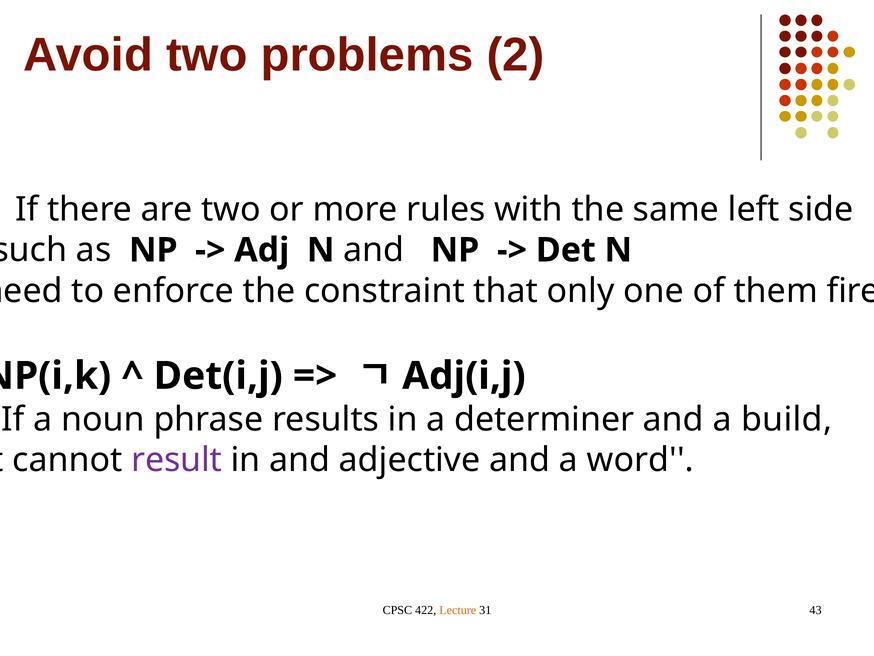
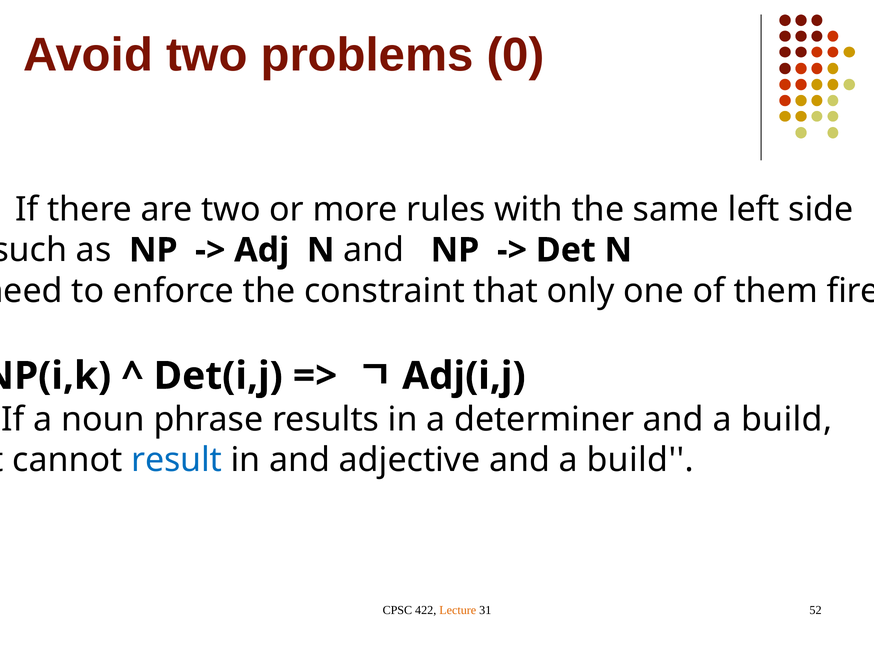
2: 2 -> 0
result colour: purple -> blue
adjective and a word: word -> build
43: 43 -> 52
